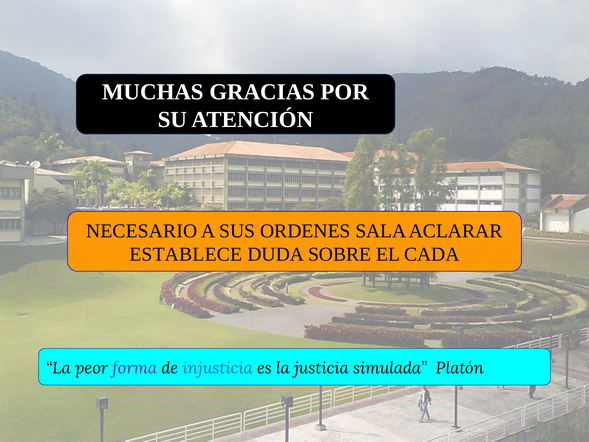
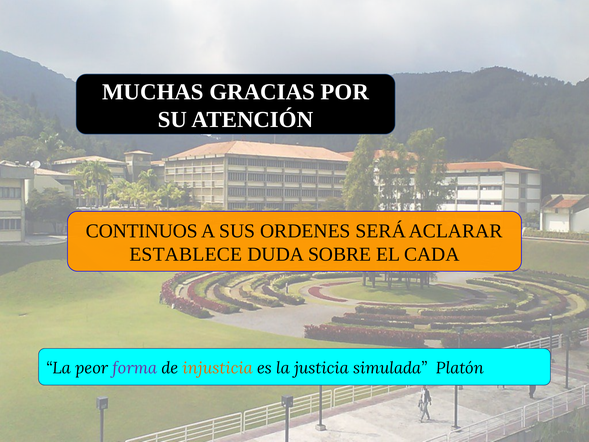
NECESARIO: NECESARIO -> CONTINUOS
SALA: SALA -> SERÁ
injusticia colour: blue -> orange
